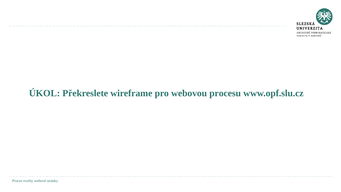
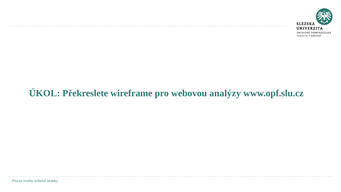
procesu: procesu -> analýzy
